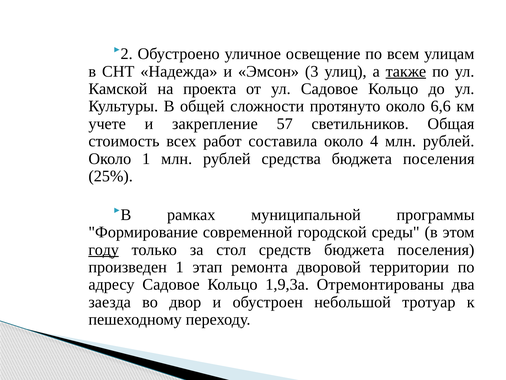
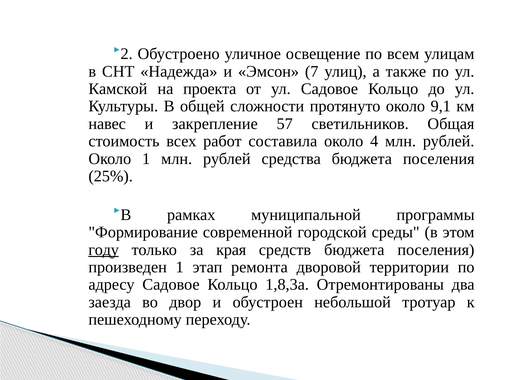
3: 3 -> 7
также underline: present -> none
6,6: 6,6 -> 9,1
учете: учете -> навес
стол: стол -> края
1,9,3а: 1,9,3а -> 1,8,3а
